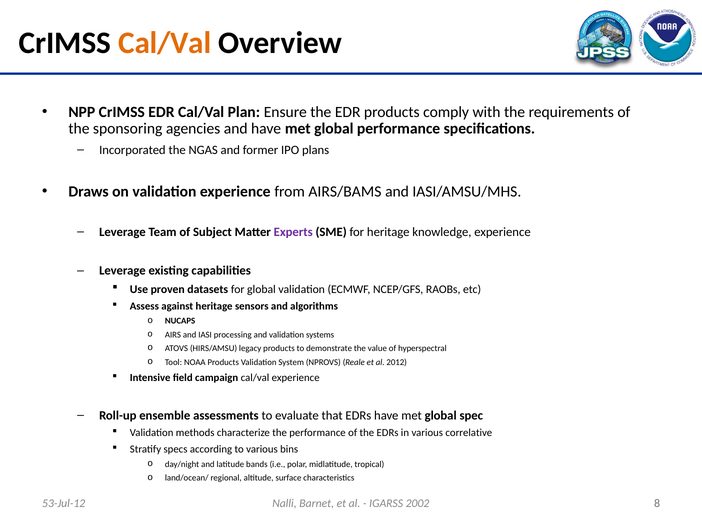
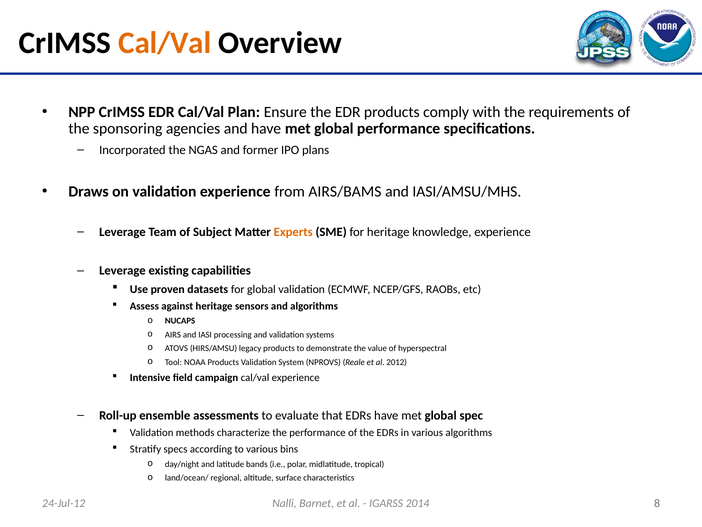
Experts colour: purple -> orange
various correlative: correlative -> algorithms
53-Jul-12: 53-Jul-12 -> 24-Jul-12
2002: 2002 -> 2014
